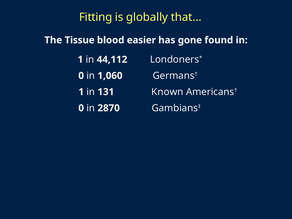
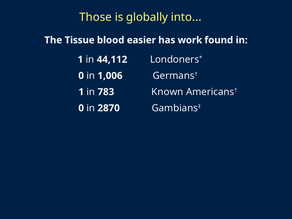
Fitting: Fitting -> Those
that: that -> into
gone: gone -> work
1,060: 1,060 -> 1,006
131: 131 -> 783
